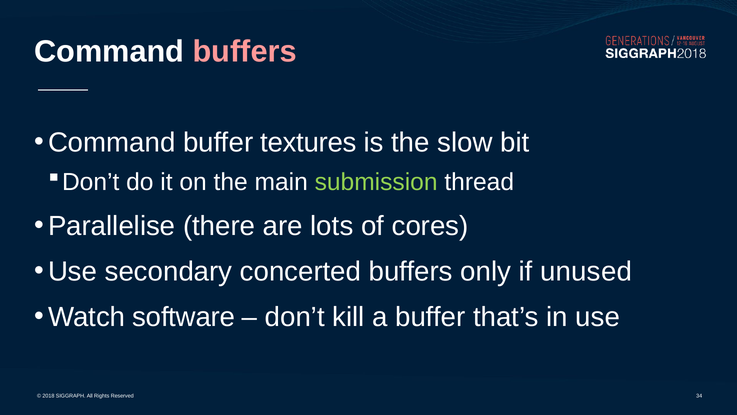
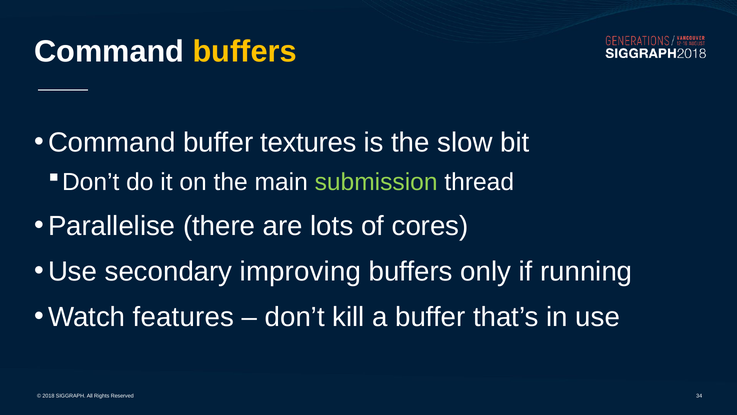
buffers at (245, 52) colour: pink -> yellow
concerted: concerted -> improving
unused: unused -> running
software: software -> features
